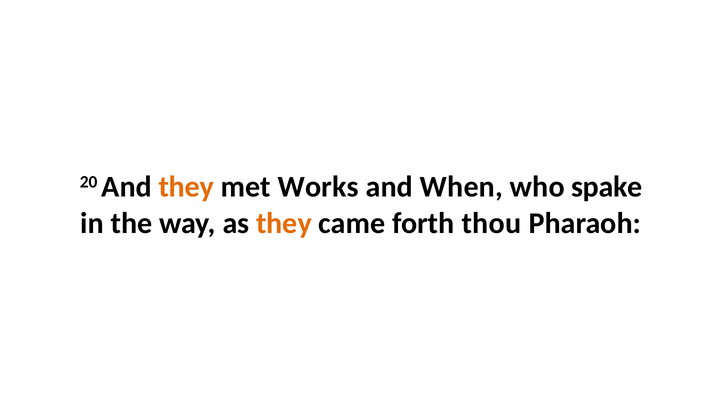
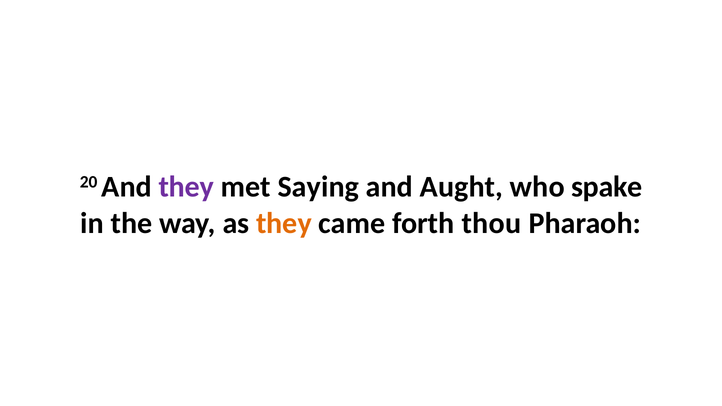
they at (186, 187) colour: orange -> purple
Works: Works -> Saying
When: When -> Aught
